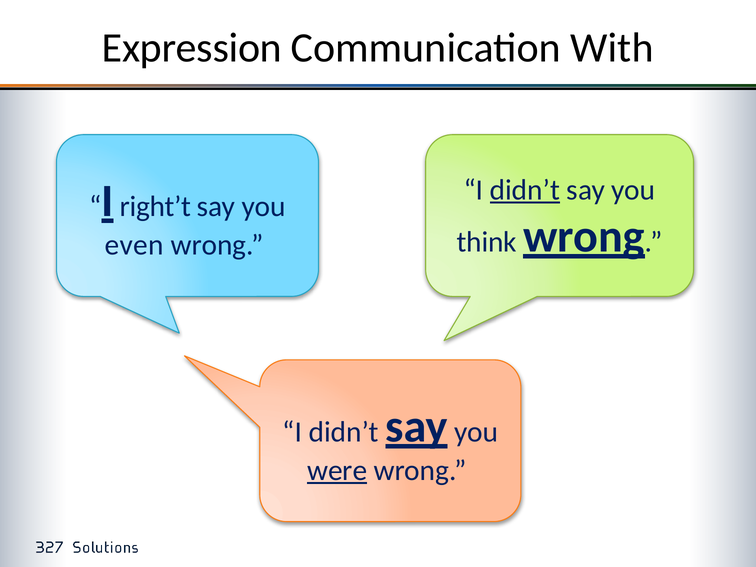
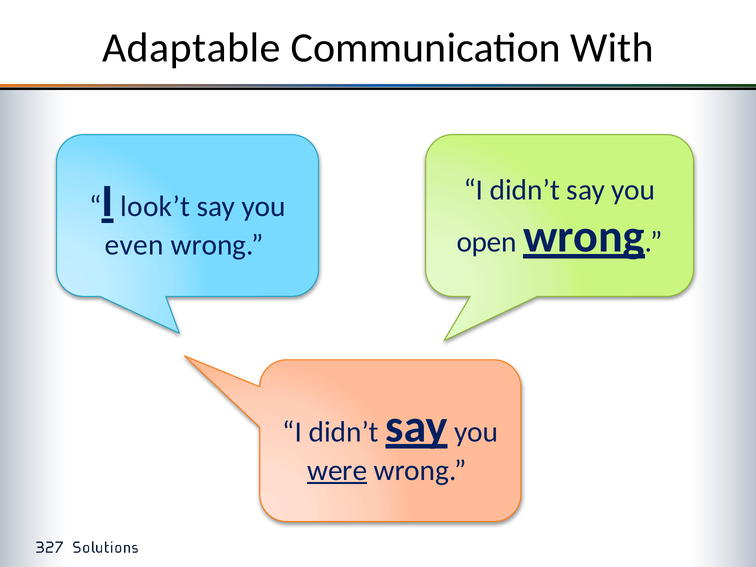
Expression: Expression -> Adaptable
didn’t at (525, 190) underline: present -> none
right’t: right’t -> look’t
think: think -> open
